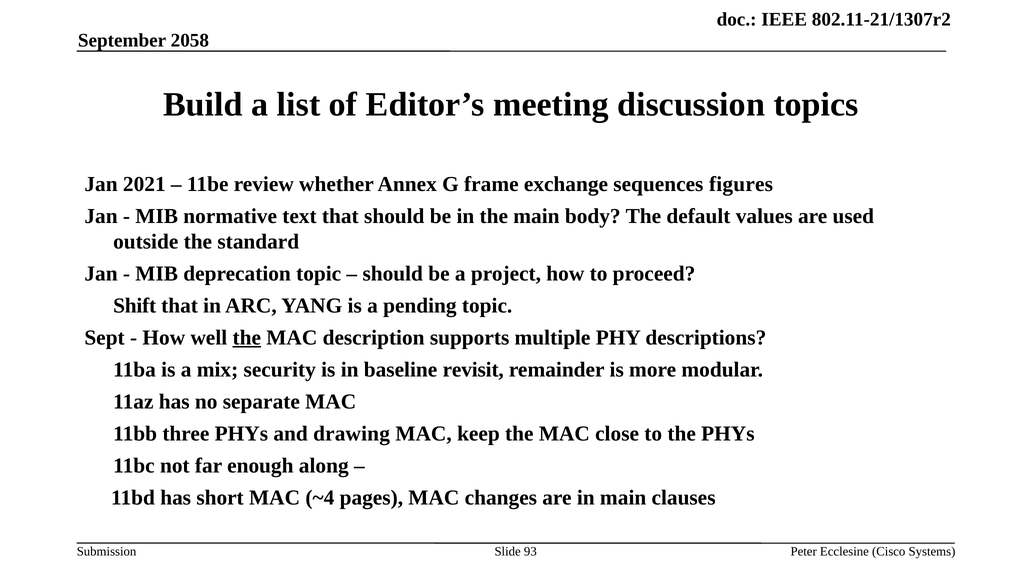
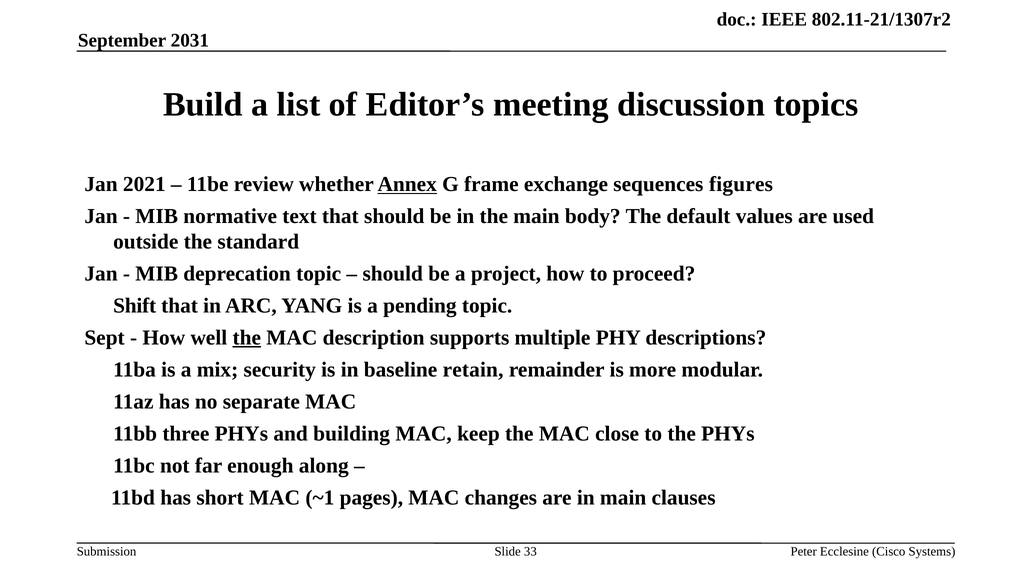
2058: 2058 -> 2031
Annex underline: none -> present
revisit: revisit -> retain
drawing: drawing -> building
~4: ~4 -> ~1
93: 93 -> 33
